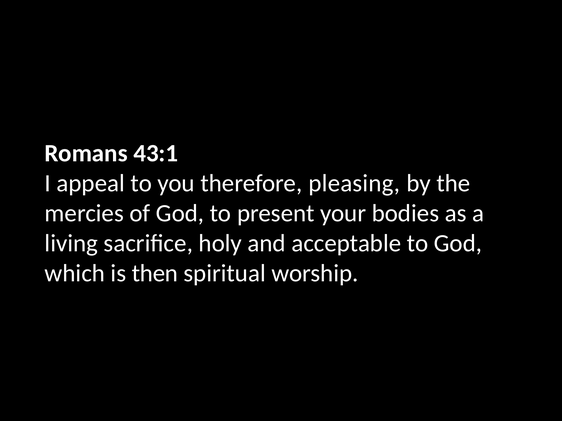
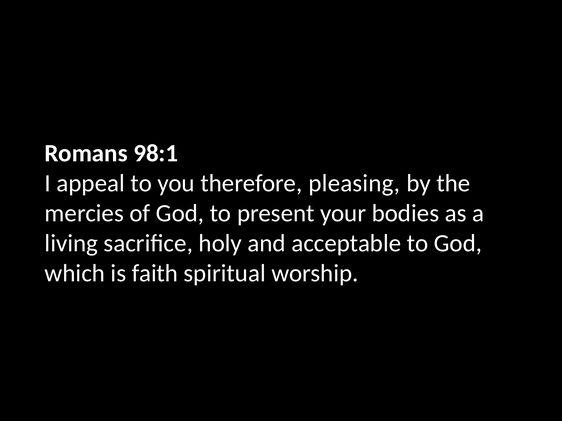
43:1: 43:1 -> 98:1
then: then -> faith
